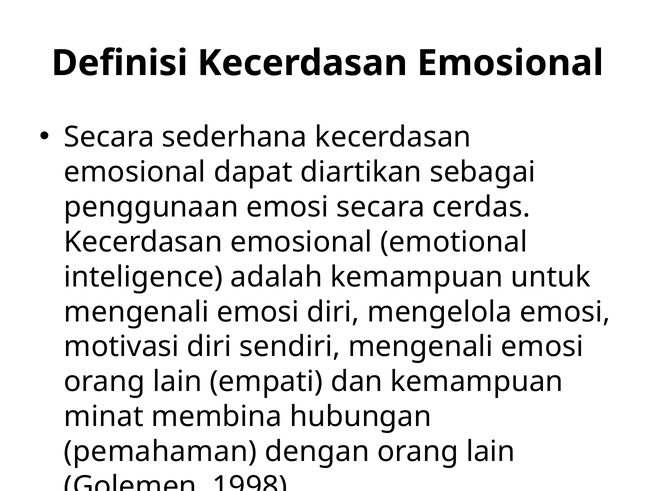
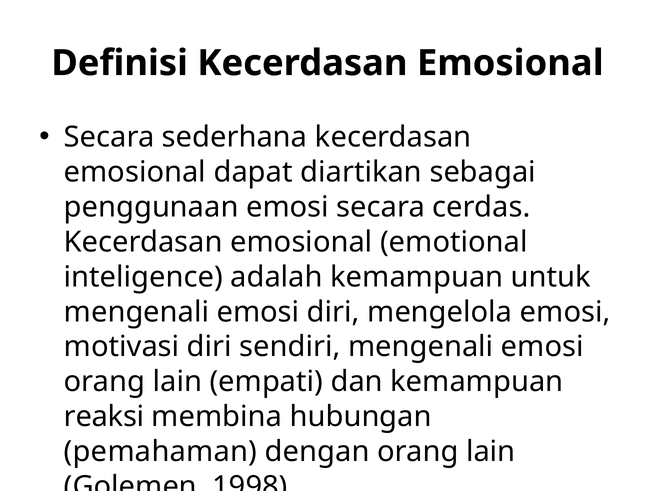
minat: minat -> reaksi
